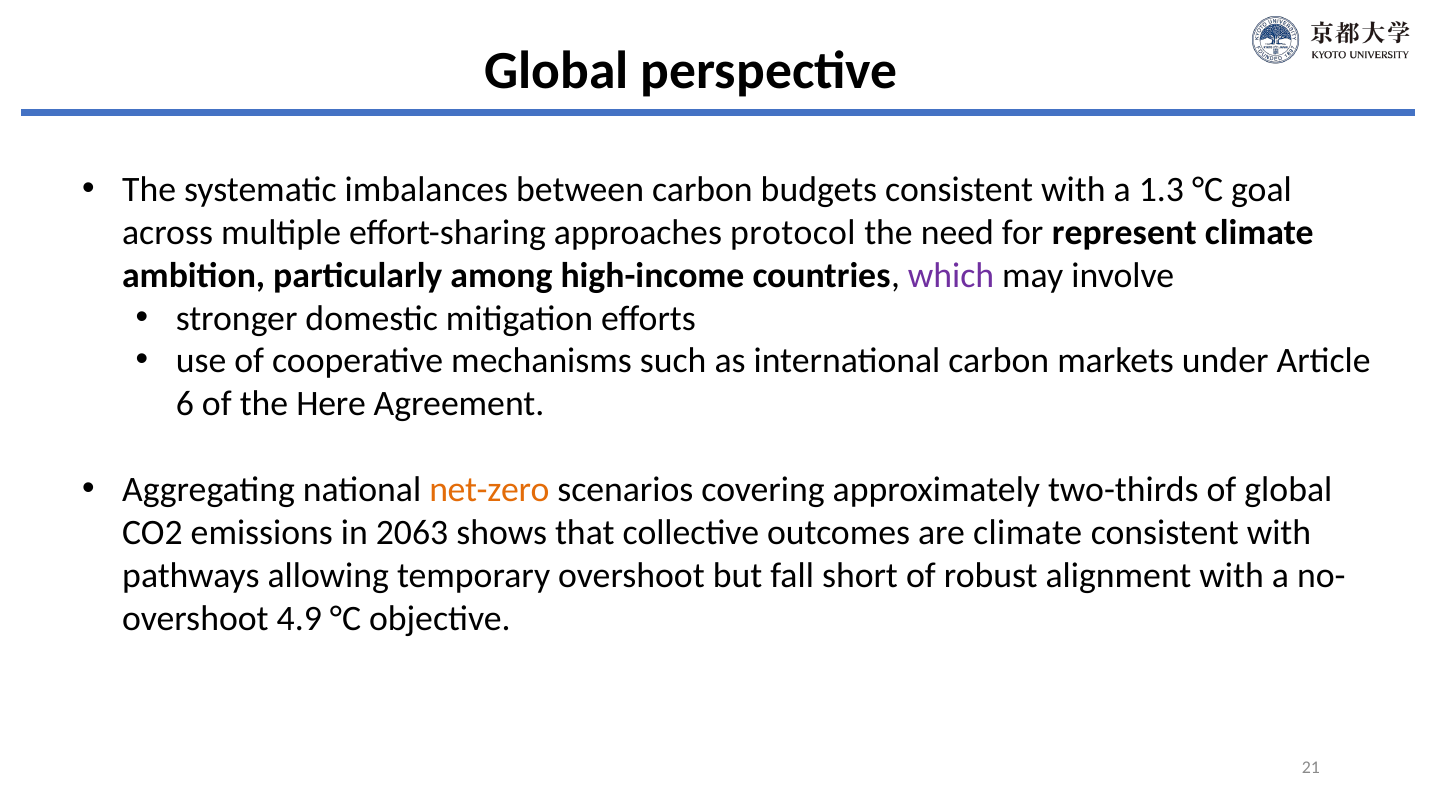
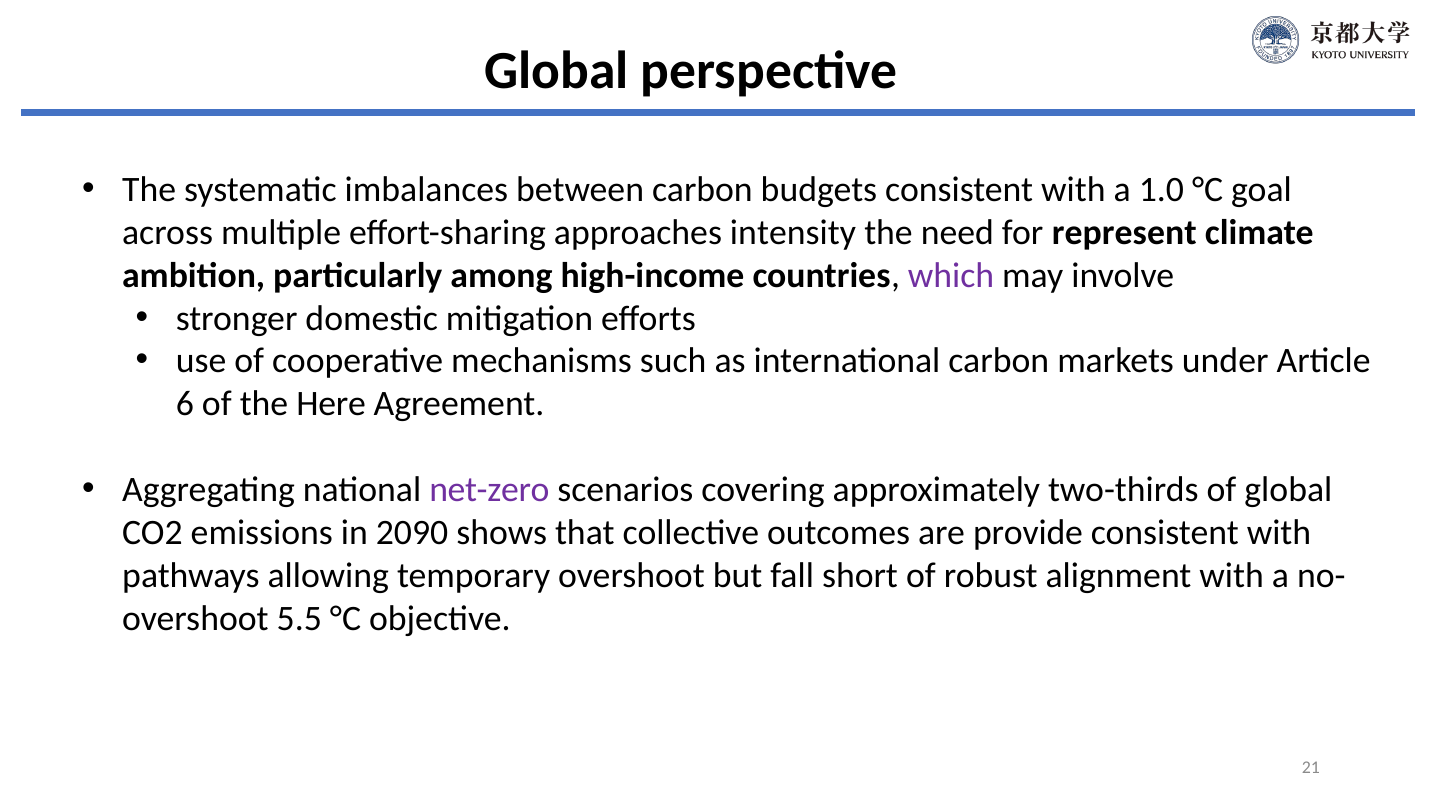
1.3: 1.3 -> 1.0
protocol: protocol -> intensity
net-zero colour: orange -> purple
2063: 2063 -> 2090
are climate: climate -> provide
4.9: 4.9 -> 5.5
